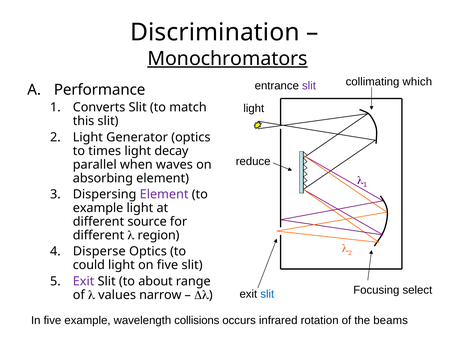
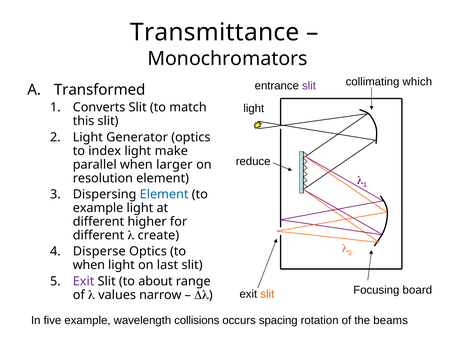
Discrimination: Discrimination -> Transmittance
Monochromators underline: present -> none
Performance: Performance -> Transformed
times: times -> index
decay: decay -> make
waves: waves -> larger
absorbing: absorbing -> resolution
Element at (164, 195) colour: purple -> blue
source: source -> higher
region: region -> create
could at (89, 265): could -> when
on five: five -> last
select: select -> board
slit at (267, 294) colour: blue -> orange
infrared: infrared -> spacing
